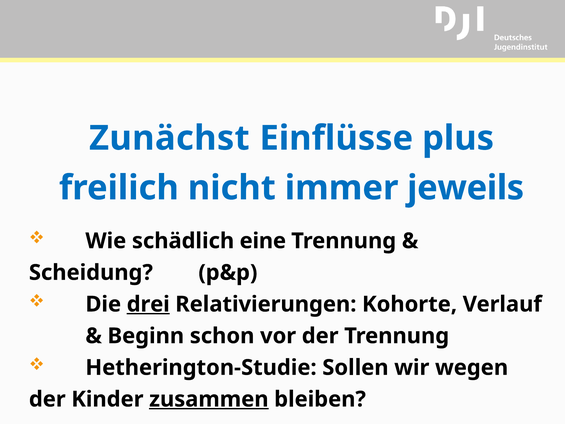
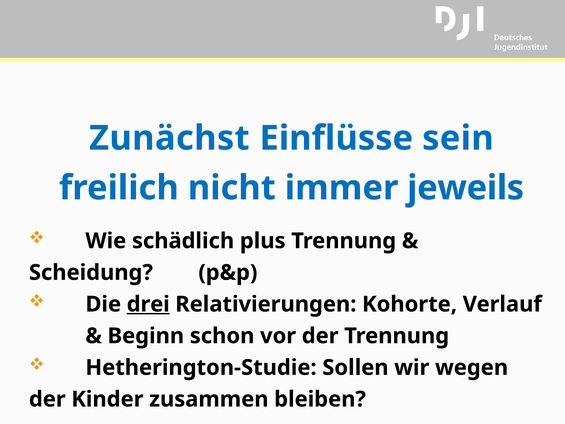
plus: plus -> sein
eine: eine -> plus
zusammen underline: present -> none
